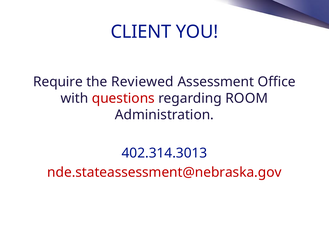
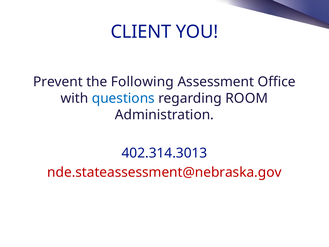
Require: Require -> Prevent
Reviewed: Reviewed -> Following
questions colour: red -> blue
